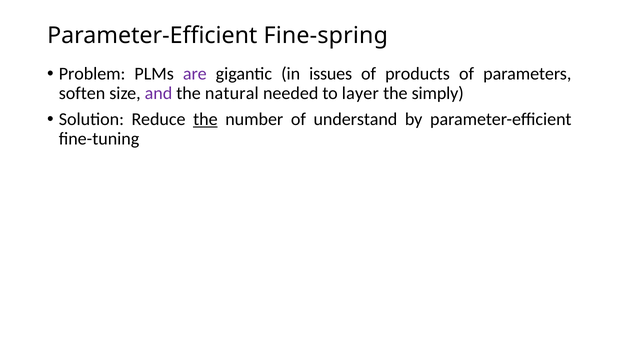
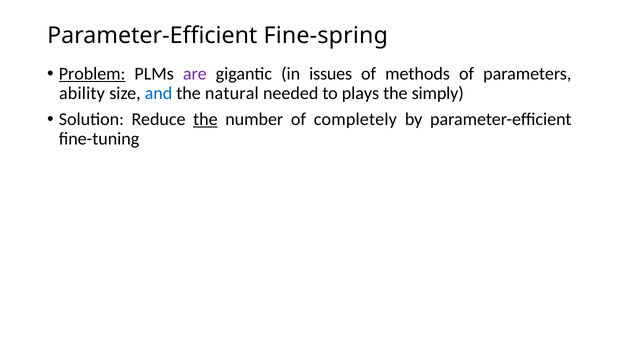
Problem underline: none -> present
products: products -> methods
soften: soften -> ability
and colour: purple -> blue
layer: layer -> plays
understand: understand -> completely
